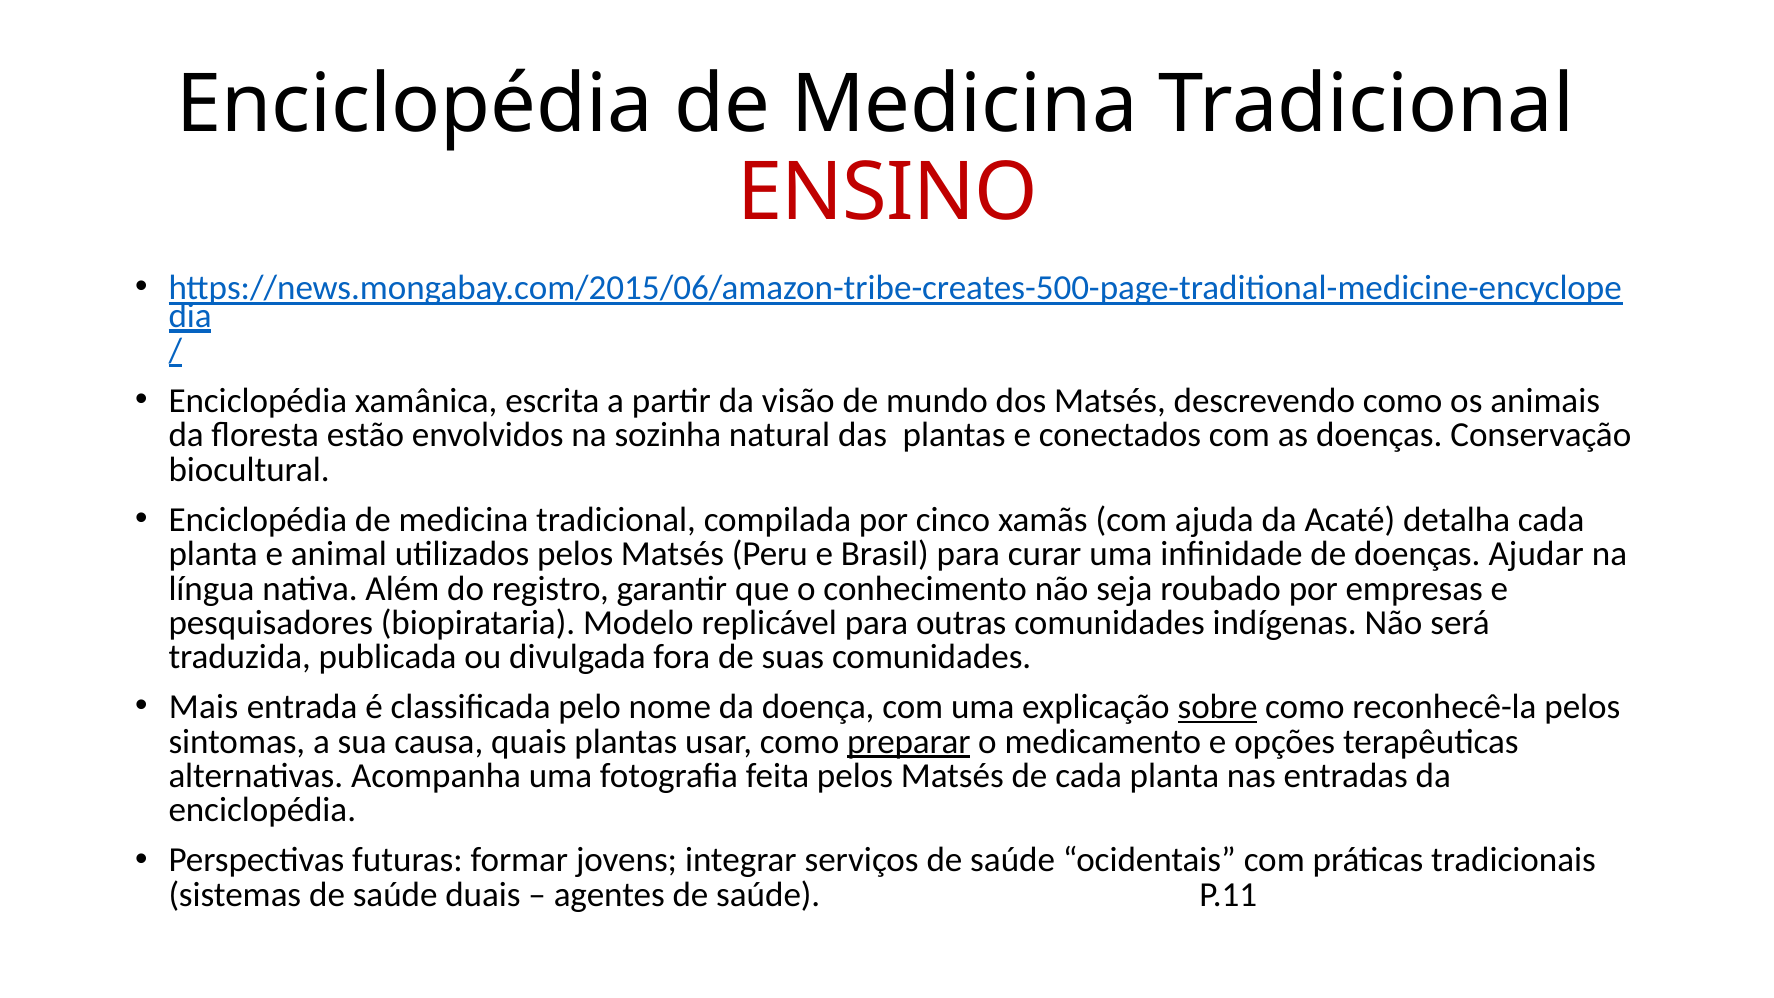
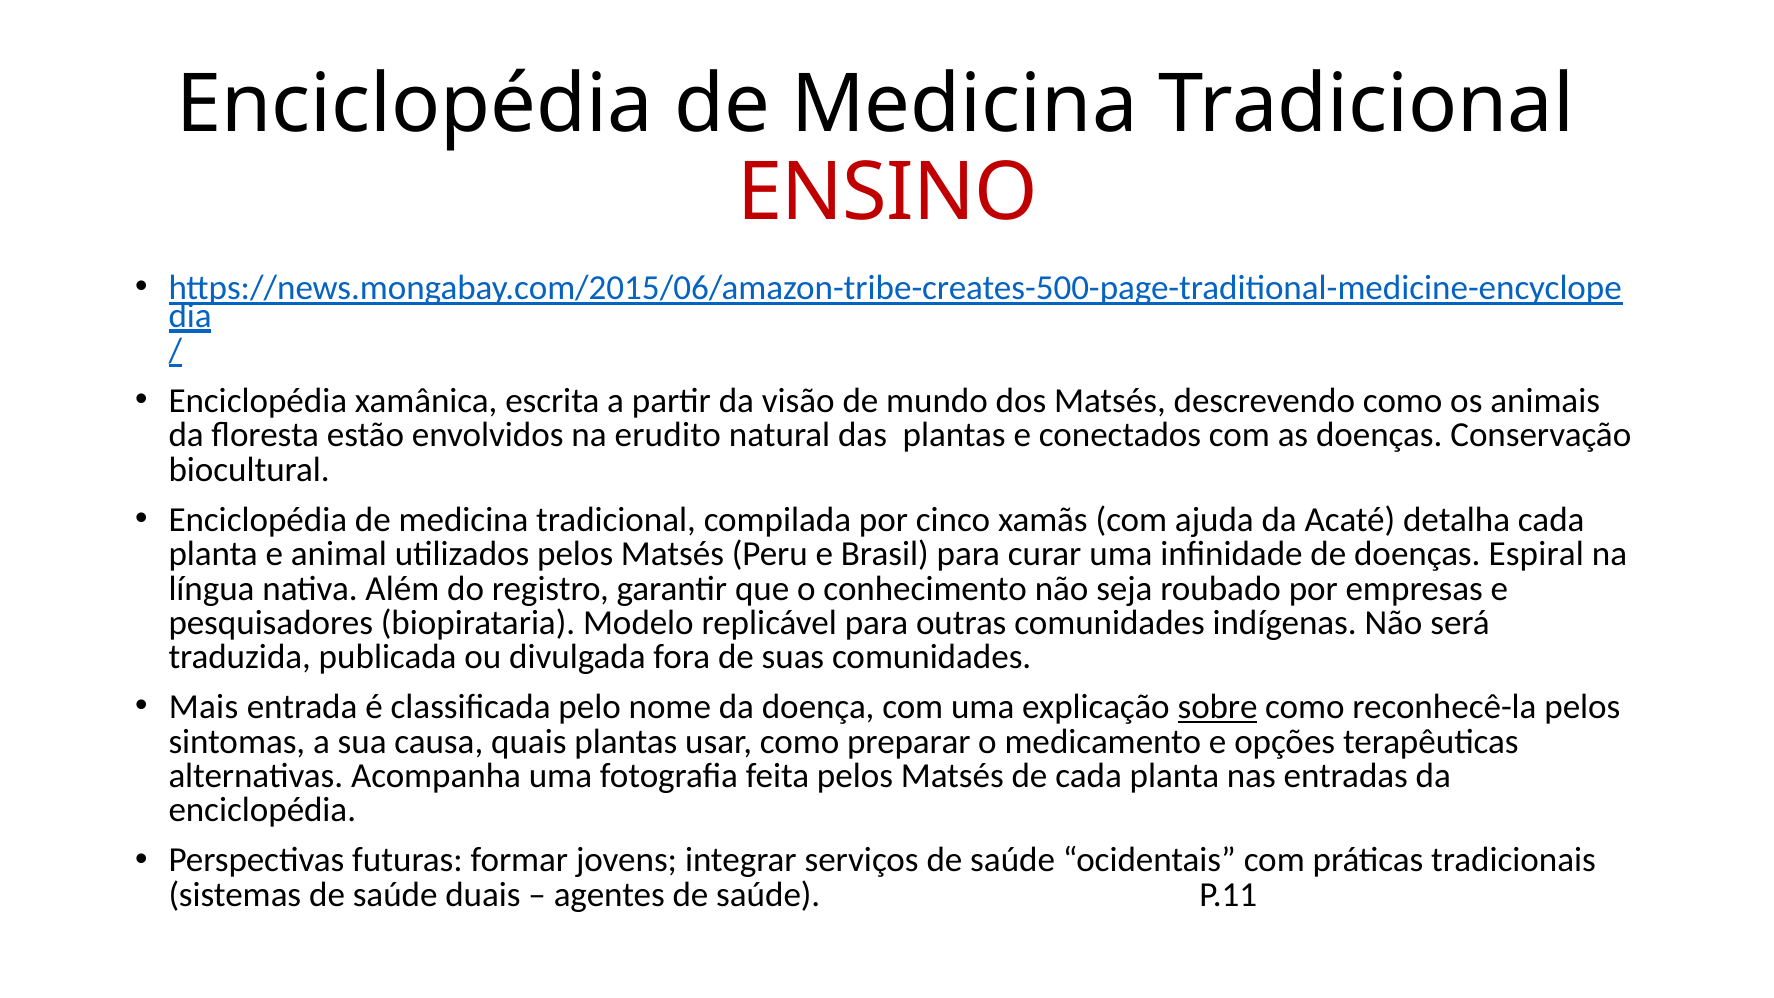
sozinha: sozinha -> erudito
Ajudar: Ajudar -> Espiral
preparar underline: present -> none
